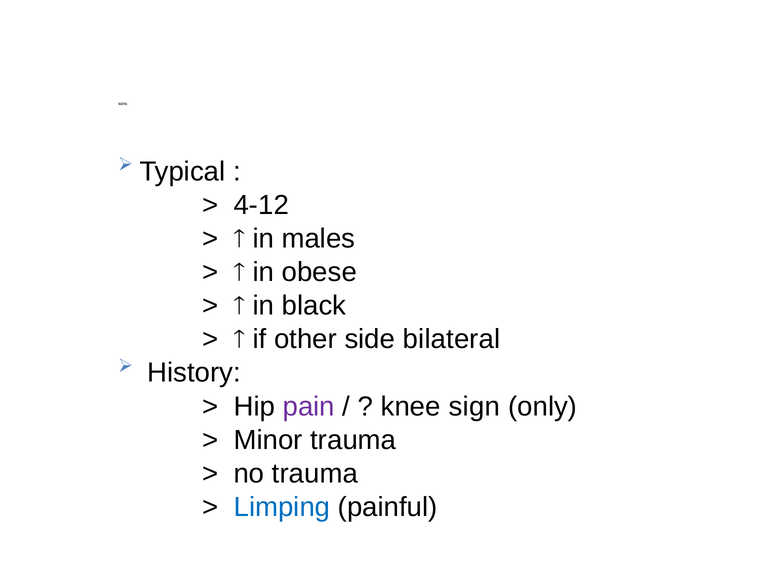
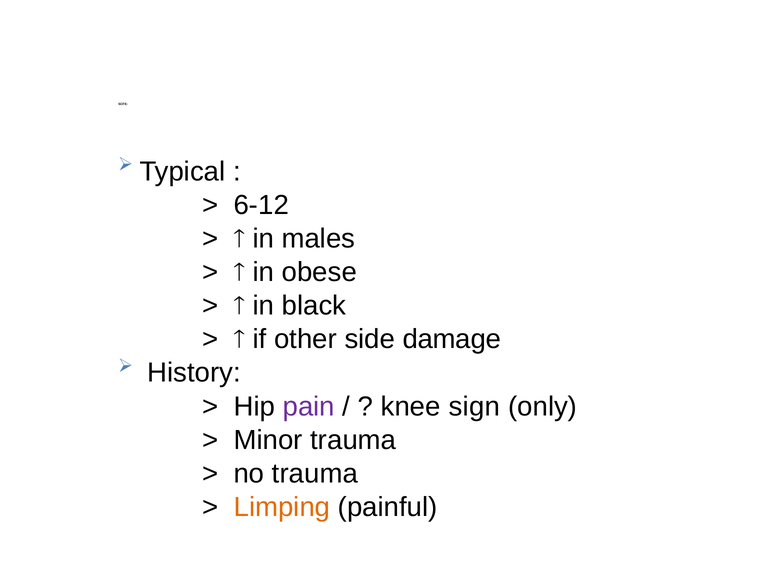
4-12: 4-12 -> 6-12
bilateral: bilateral -> damage
Limping colour: blue -> orange
